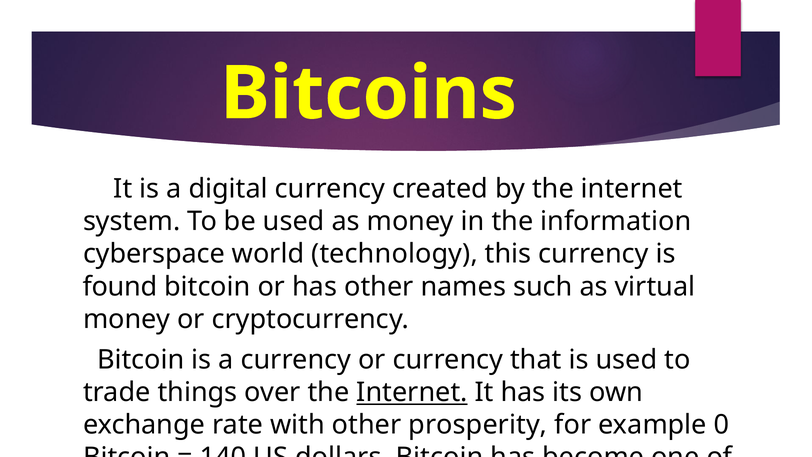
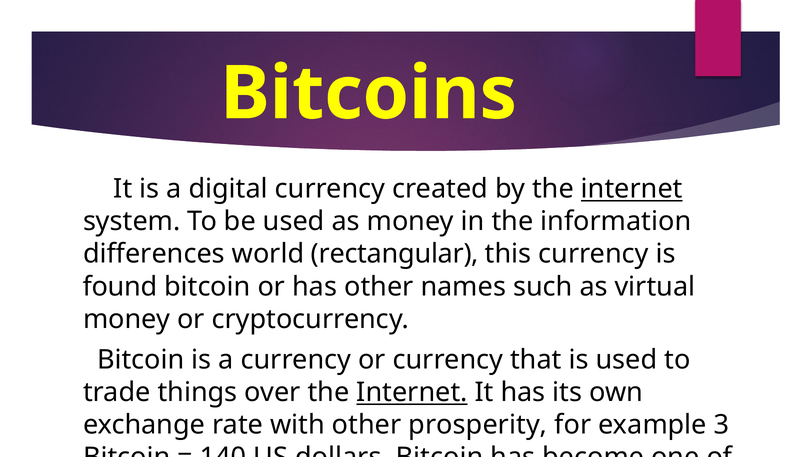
internet at (632, 189) underline: none -> present
cyberspace: cyberspace -> differences
technology: technology -> rectangular
0: 0 -> 3
